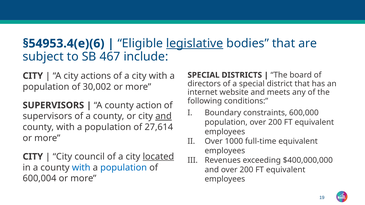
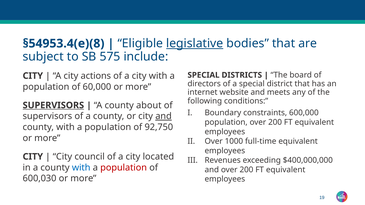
§54953.4(e)(6: §54953.4(e)(6 -> §54953.4(e)(8
467: 467 -> 575
30,002: 30,002 -> 60,000
SUPERVISORS at (53, 105) underline: none -> present
action: action -> about
27,614: 27,614 -> 92,750
located underline: present -> none
population at (124, 168) colour: blue -> red
600,004: 600,004 -> 600,030
